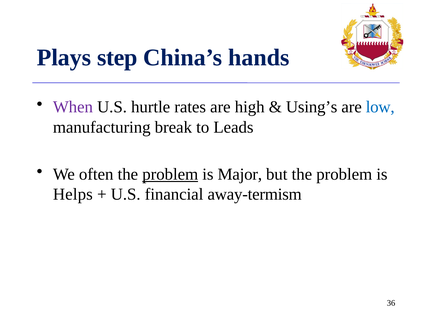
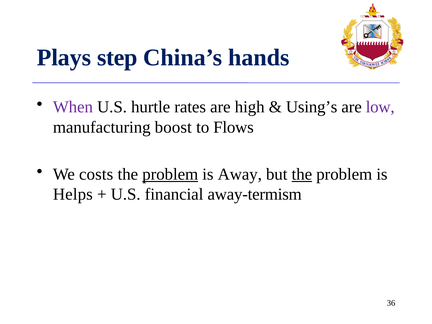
low colour: blue -> purple
break: break -> boost
Leads: Leads -> Flows
often: often -> costs
Major: Major -> Away
the at (302, 174) underline: none -> present
